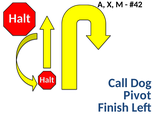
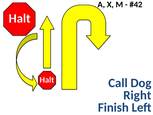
Pivot: Pivot -> Right
